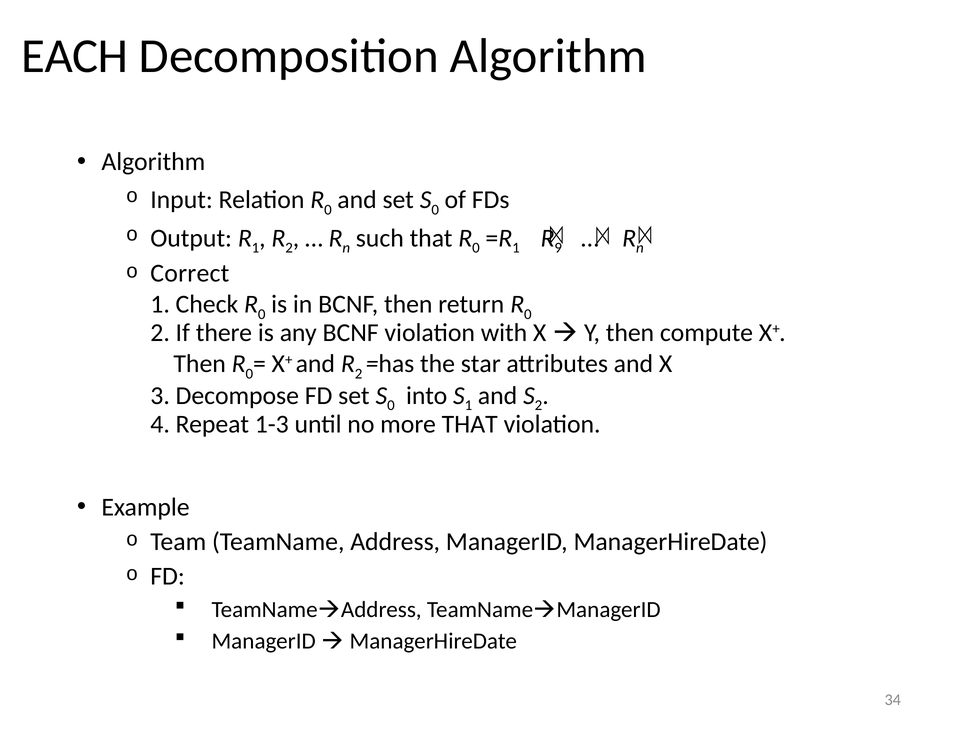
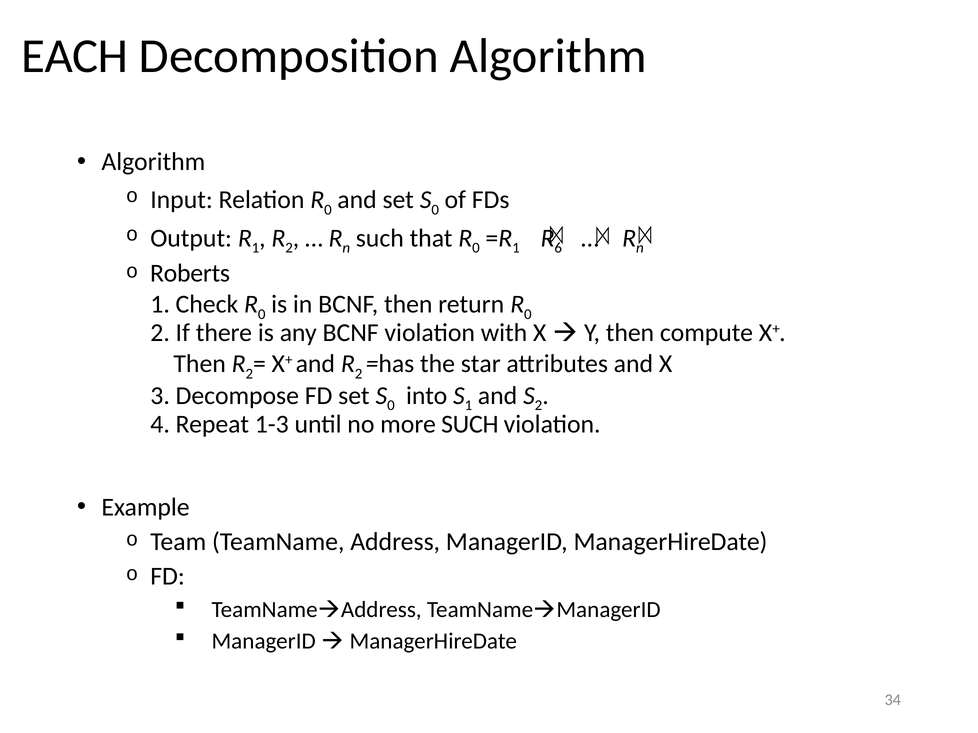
9: 9 -> 6
Correct: Correct -> Roberts
0 at (249, 374): 0 -> 2
more THAT: THAT -> SUCH
